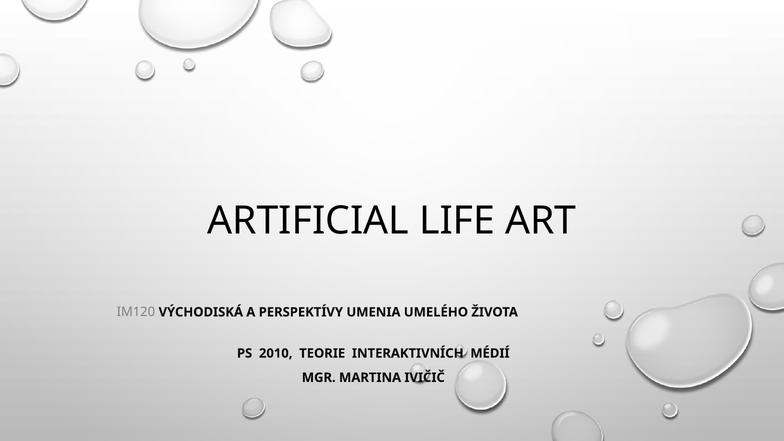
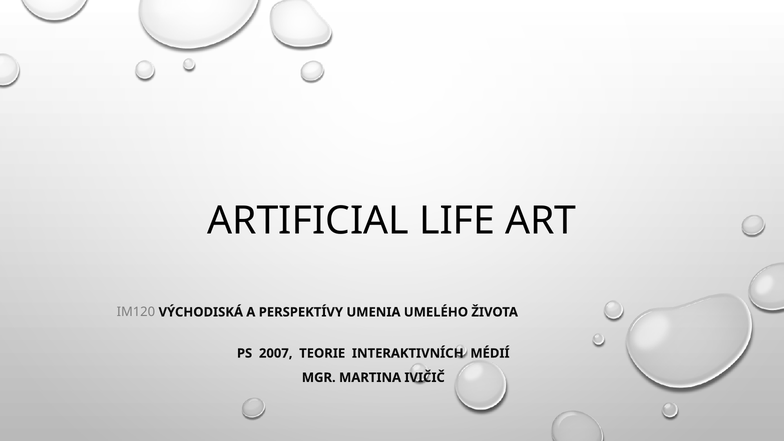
2010: 2010 -> 2007
